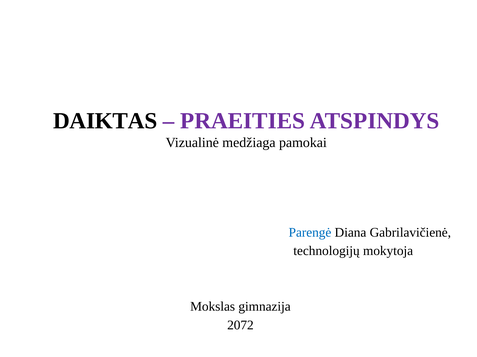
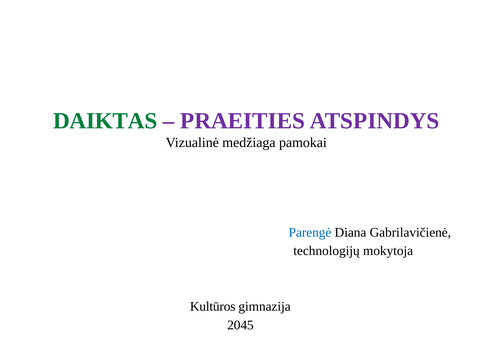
DAIKTAS colour: black -> green
Mokslas: Mokslas -> Kultūros
2072: 2072 -> 2045
